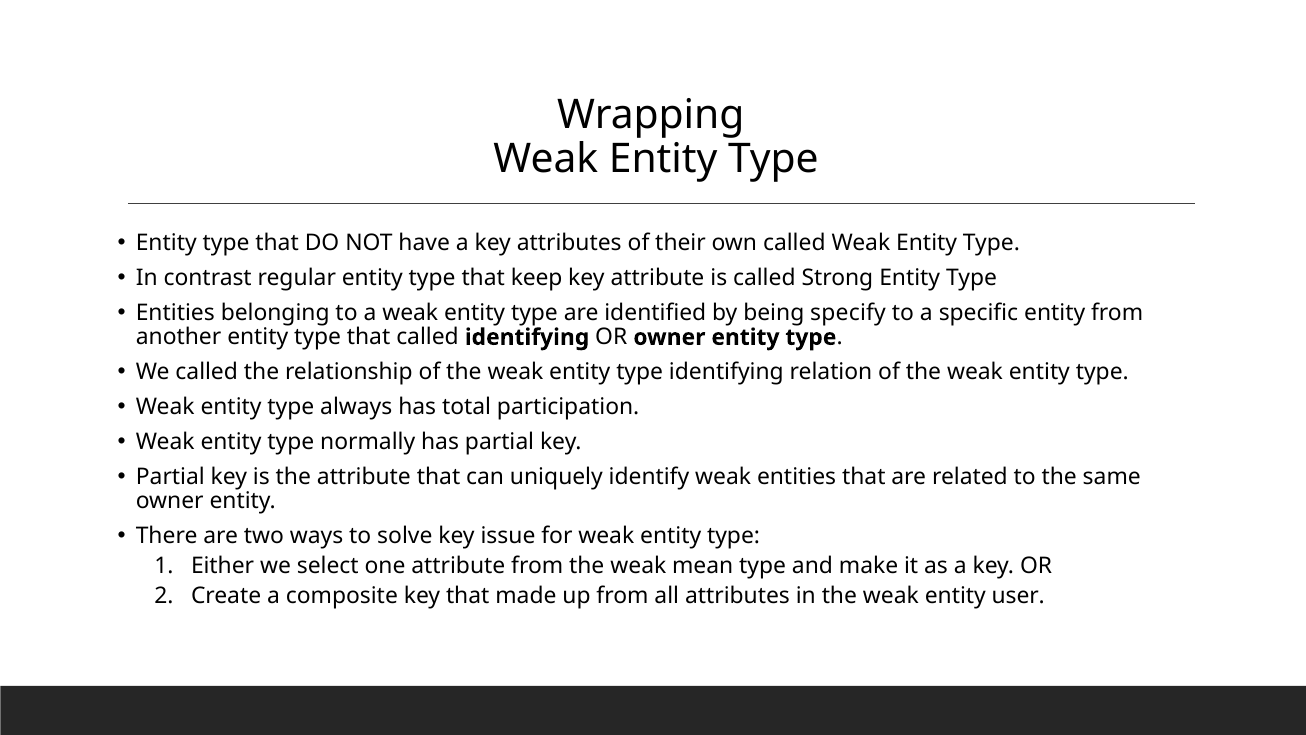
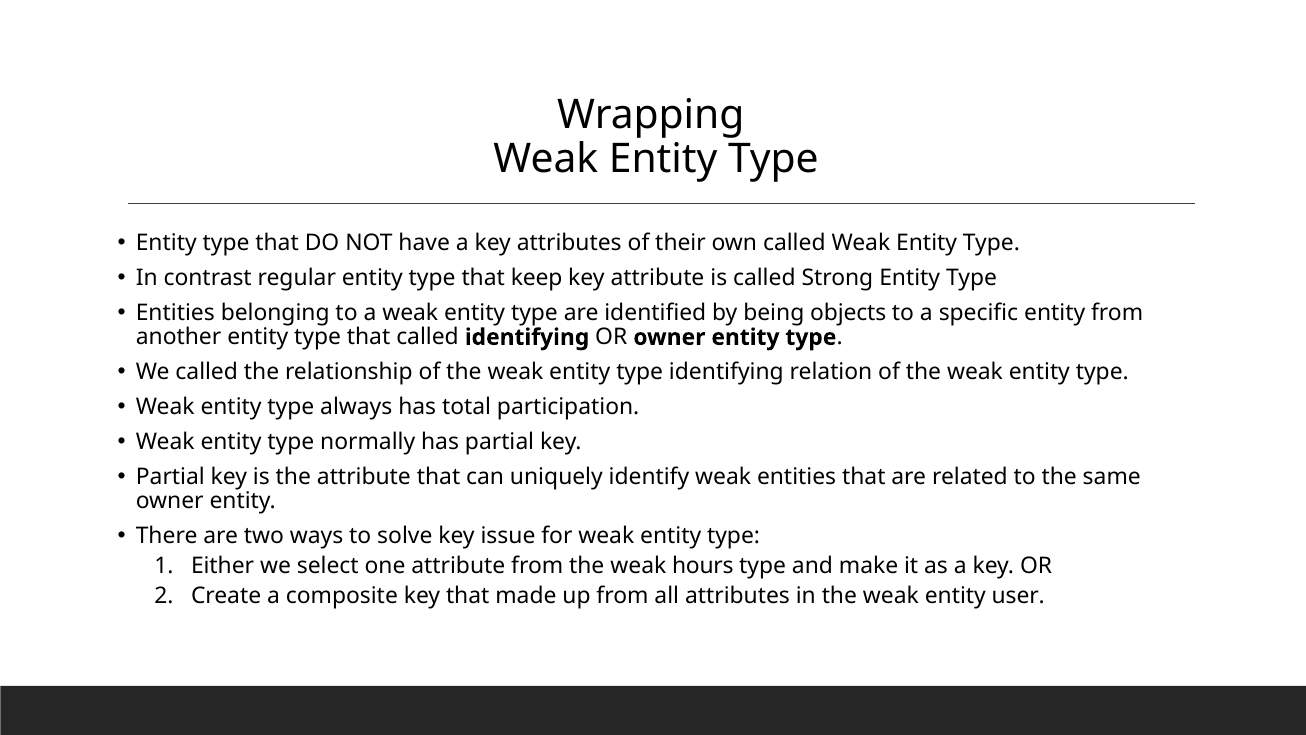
specify: specify -> objects
mean: mean -> hours
